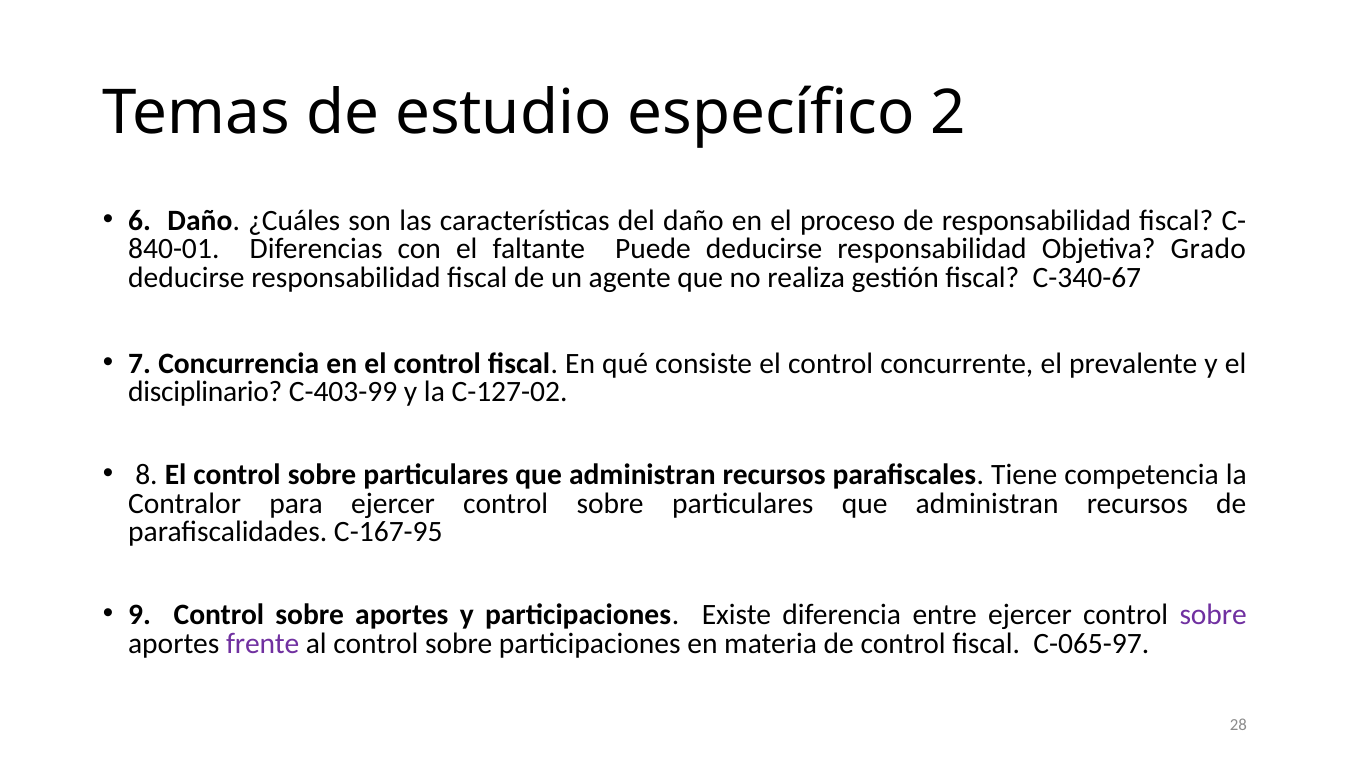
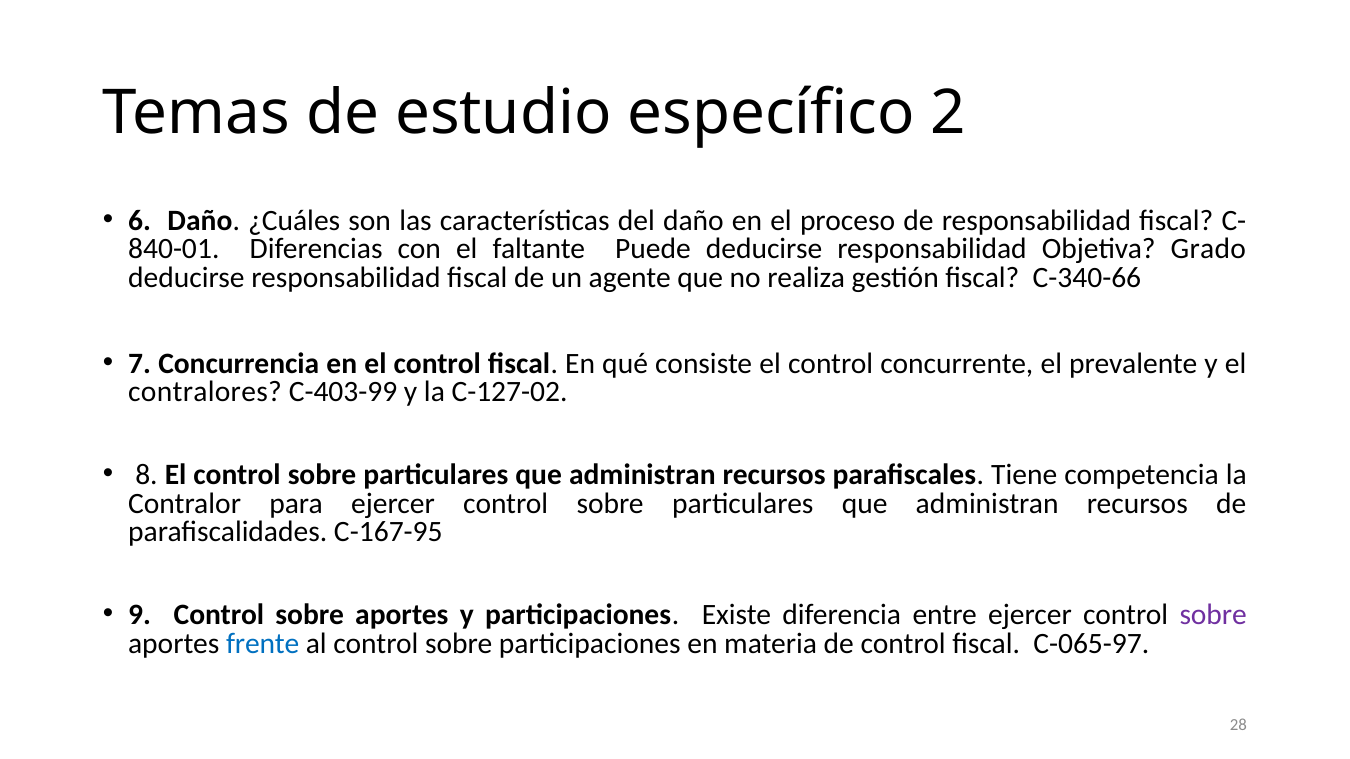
C-340-67: C-340-67 -> C-340-66
disciplinario: disciplinario -> contralores
frente colour: purple -> blue
